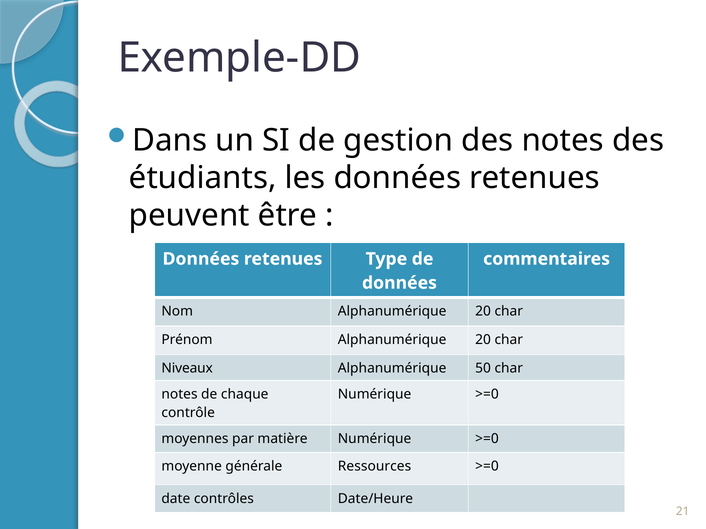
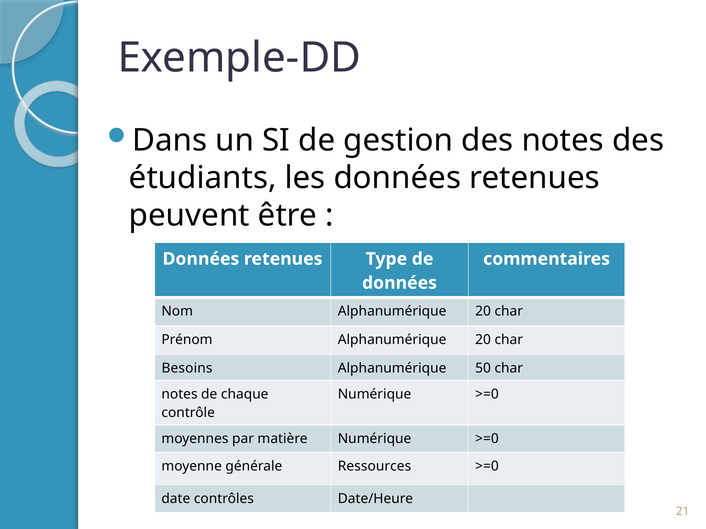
Niveaux: Niveaux -> Besoins
